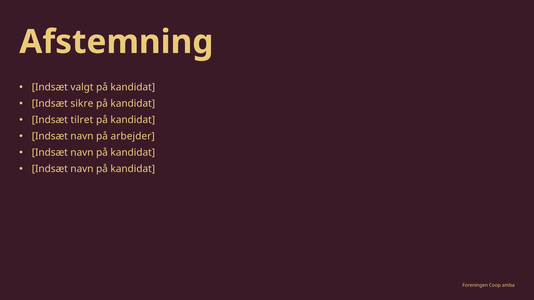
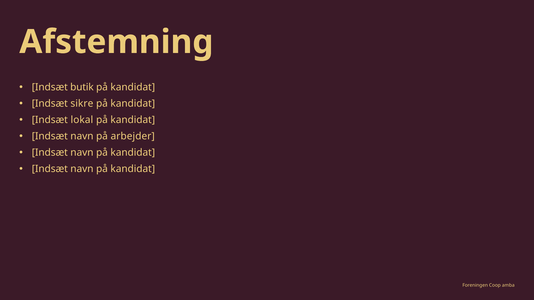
valgt: valgt -> butik
tilret: tilret -> lokal
